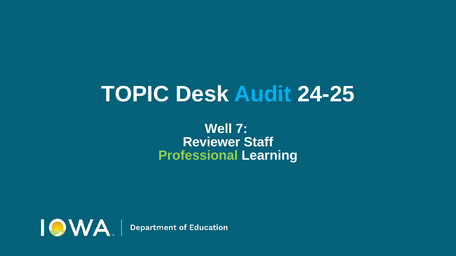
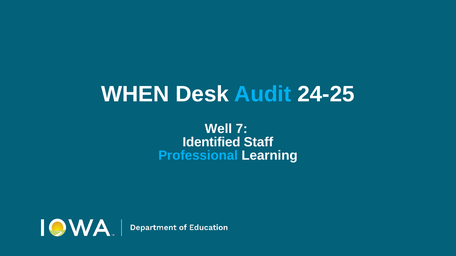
TOPIC: TOPIC -> WHEN
Reviewer: Reviewer -> Identified
Professional colour: light green -> light blue
